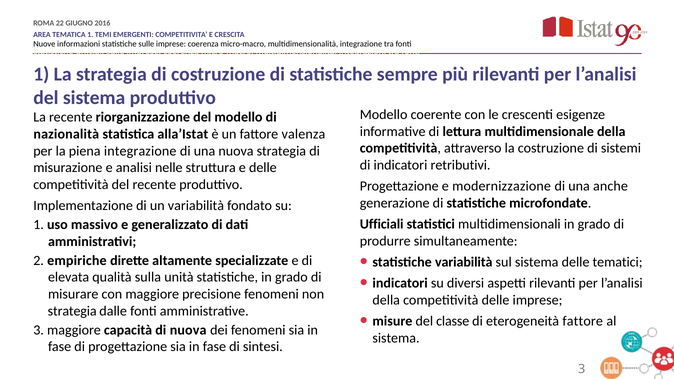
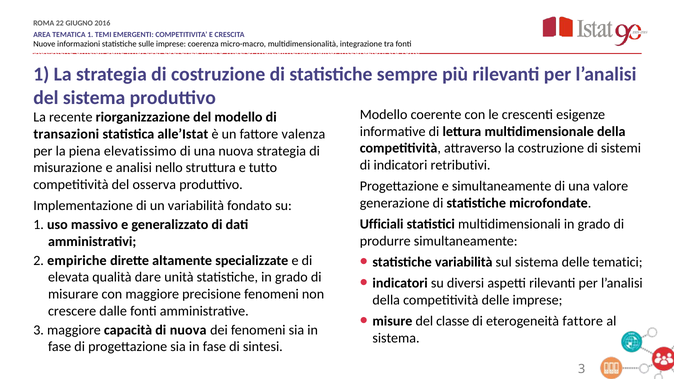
nazionalità: nazionalità -> transazioni
alla’Istat: alla’Istat -> alle’Istat
piena integrazione: integrazione -> elevatissimo
nelle: nelle -> nello
e delle: delle -> tutto
del recente: recente -> osserva
e modernizzazione: modernizzazione -> simultaneamente
anche: anche -> valore
sulla: sulla -> dare
strategia at (72, 311): strategia -> crescere
